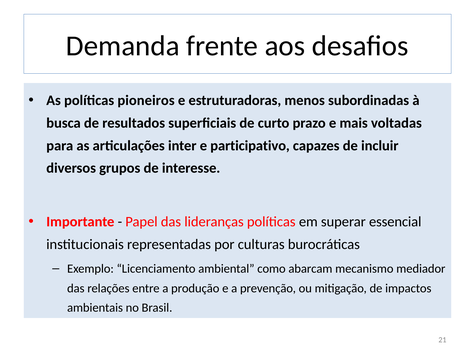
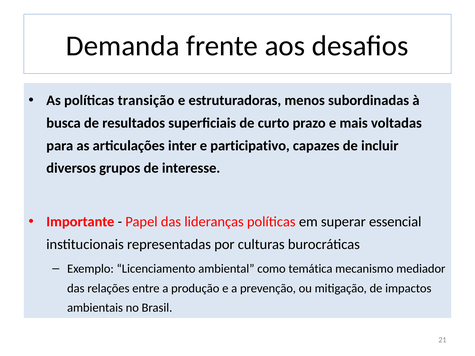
pioneiros: pioneiros -> transição
abarcam: abarcam -> temática
